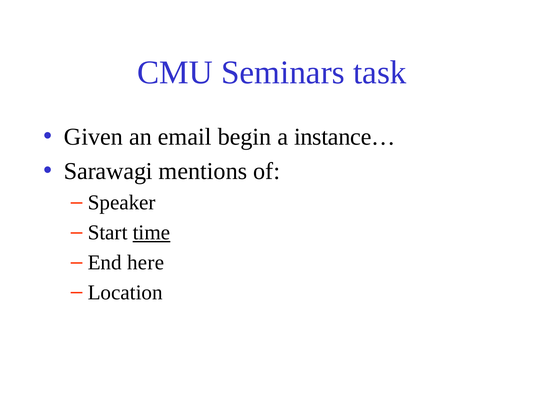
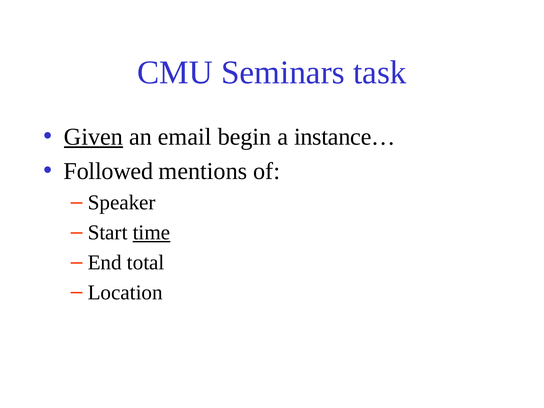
Given underline: none -> present
Sarawagi: Sarawagi -> Followed
here: here -> total
